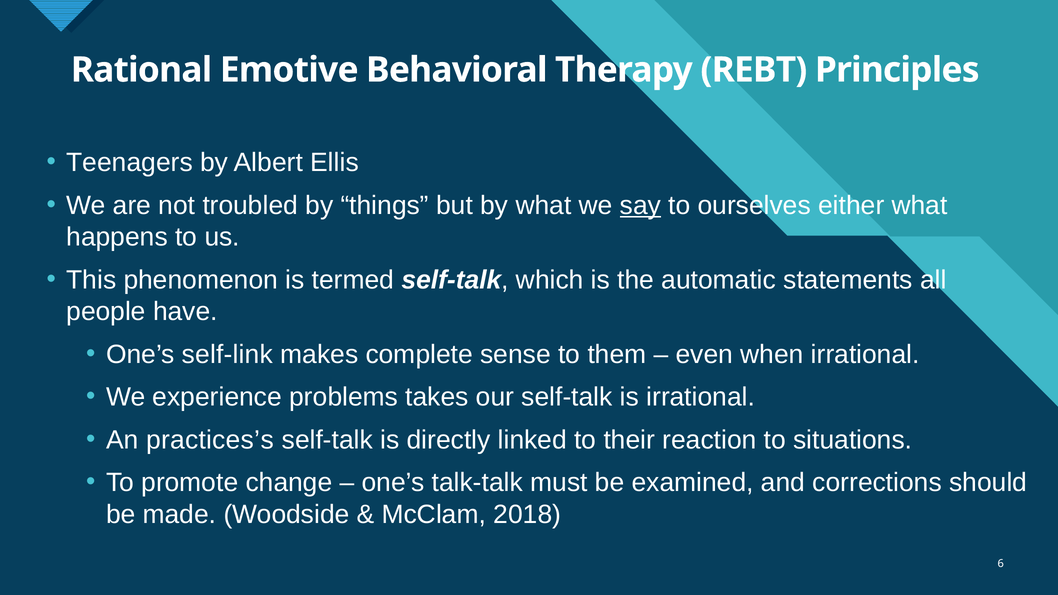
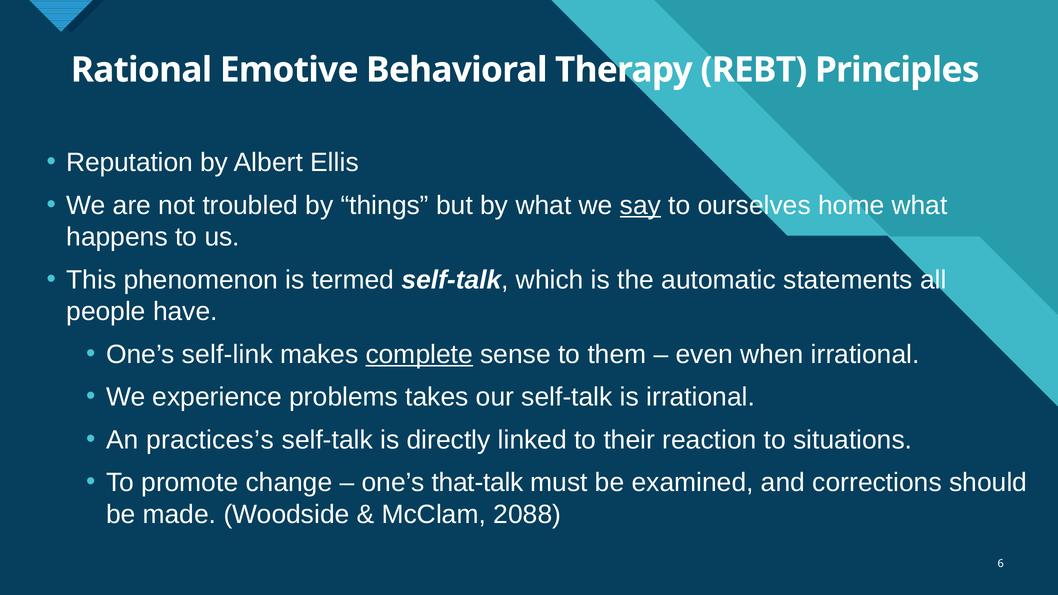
Teenagers: Teenagers -> Reputation
either: either -> home
complete underline: none -> present
talk-talk: talk-talk -> that-talk
2018: 2018 -> 2088
